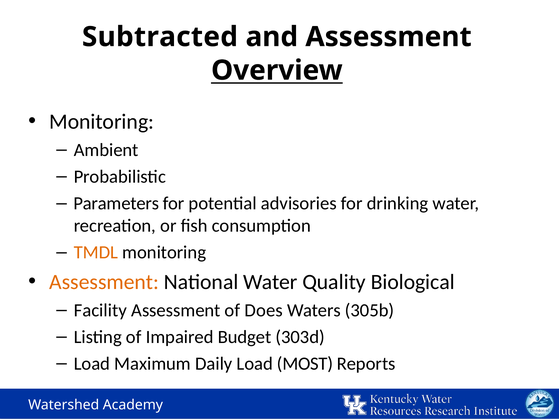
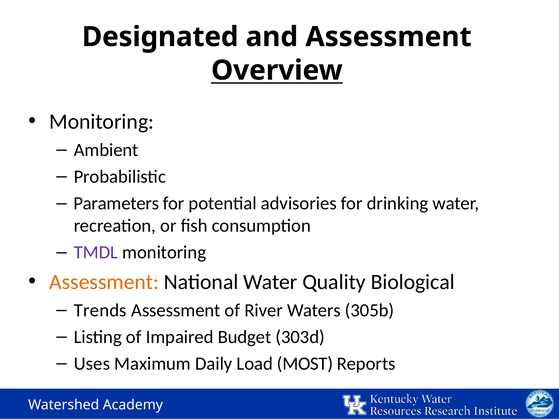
Subtracted: Subtracted -> Designated
TMDL colour: orange -> purple
Facility: Facility -> Trends
Does: Does -> River
Load at (92, 364): Load -> Uses
